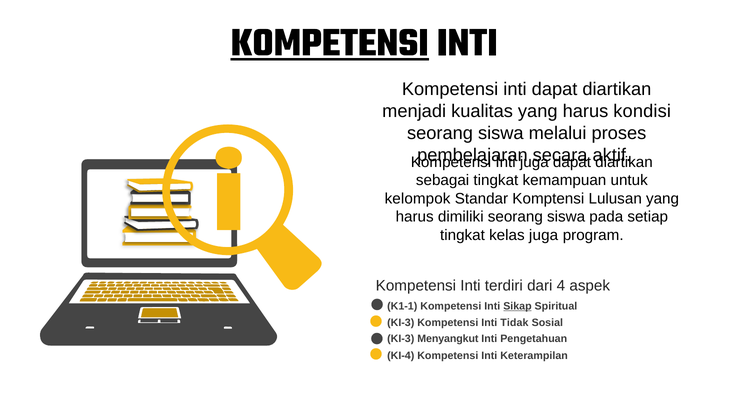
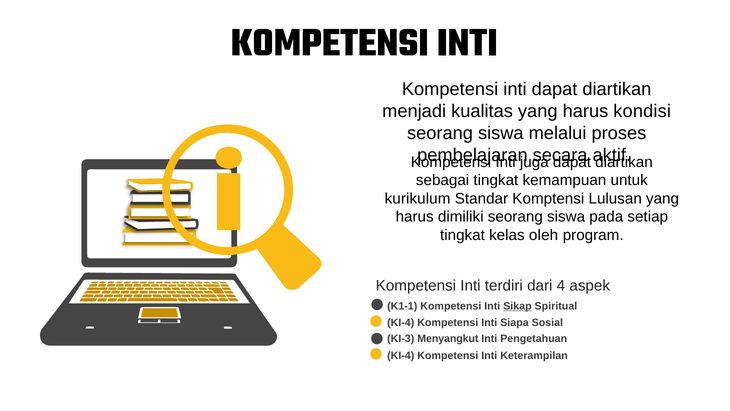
KOMPETENSI at (330, 42) underline: present -> none
kelompok: kelompok -> kurikulum
kelas juga: juga -> oleh
KI-3 at (401, 322): KI-3 -> KI-4
Tidak: Tidak -> Siapa
